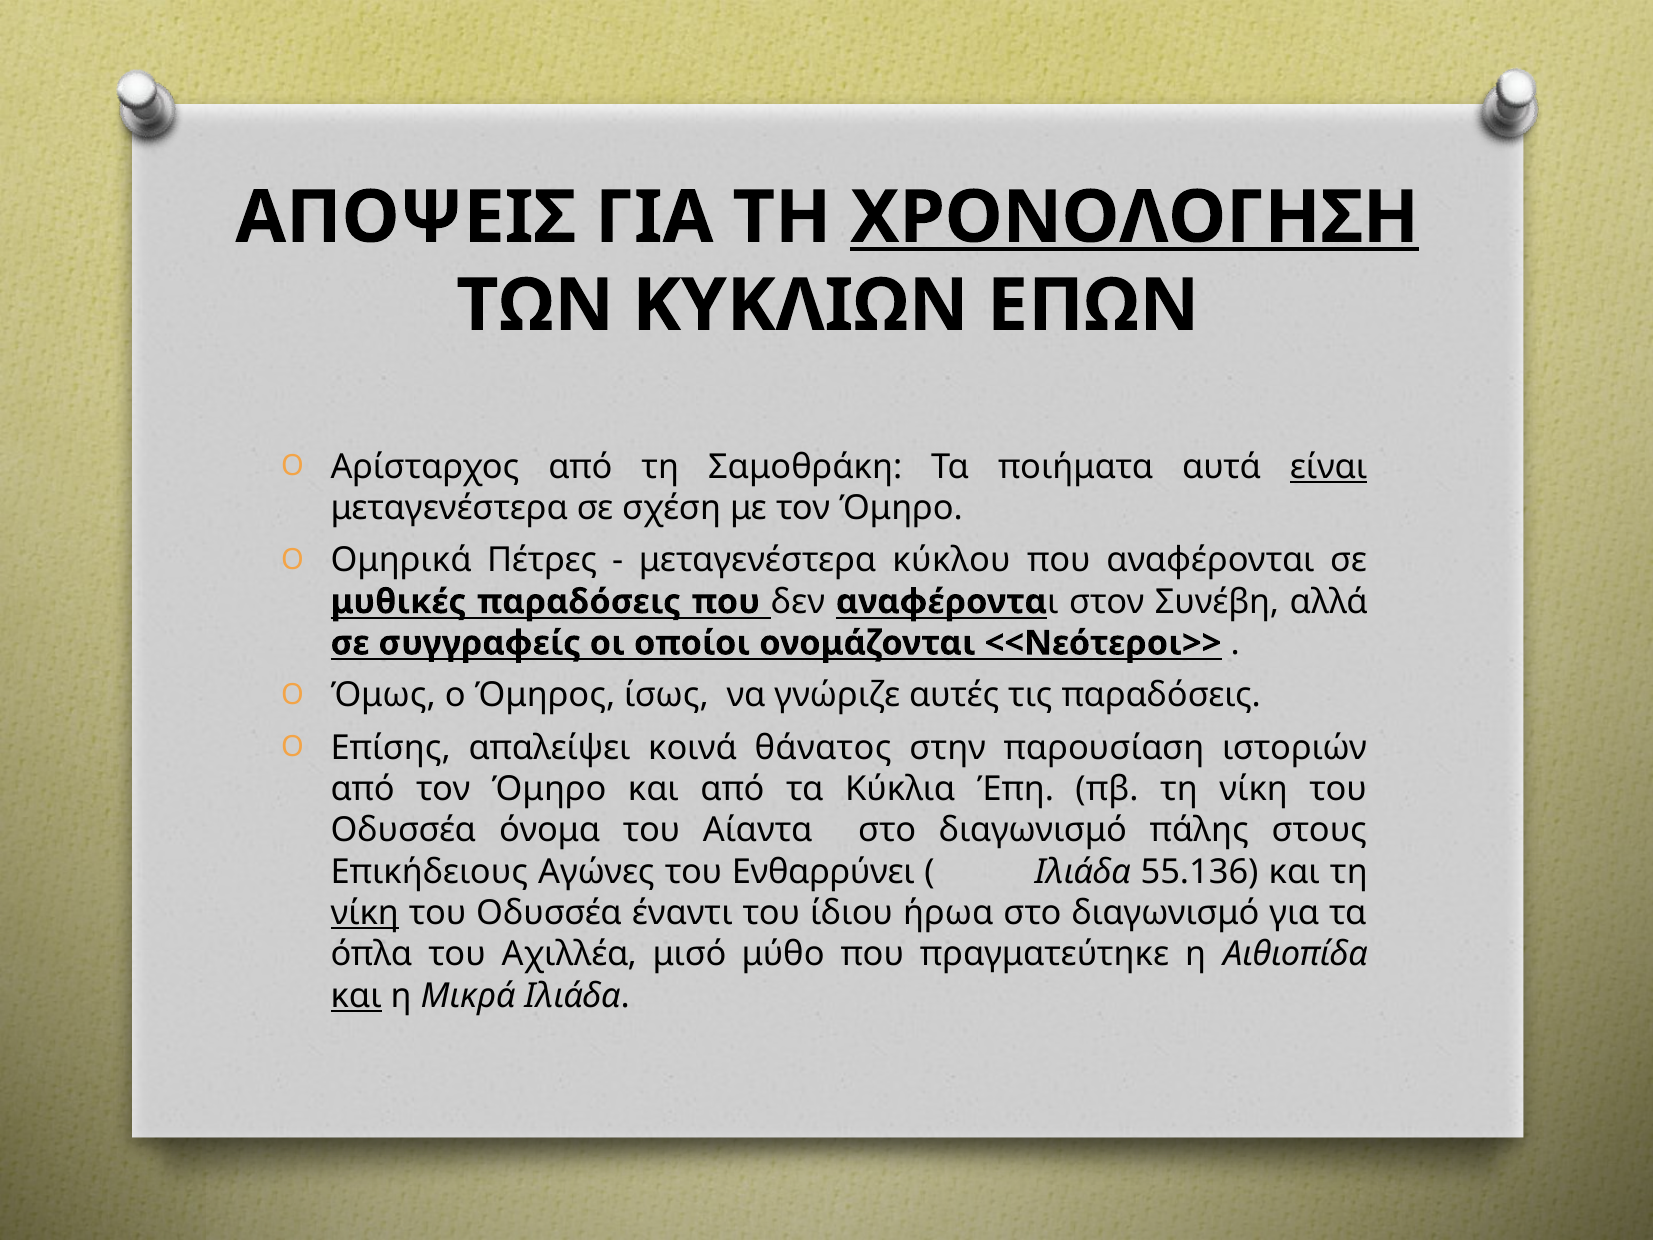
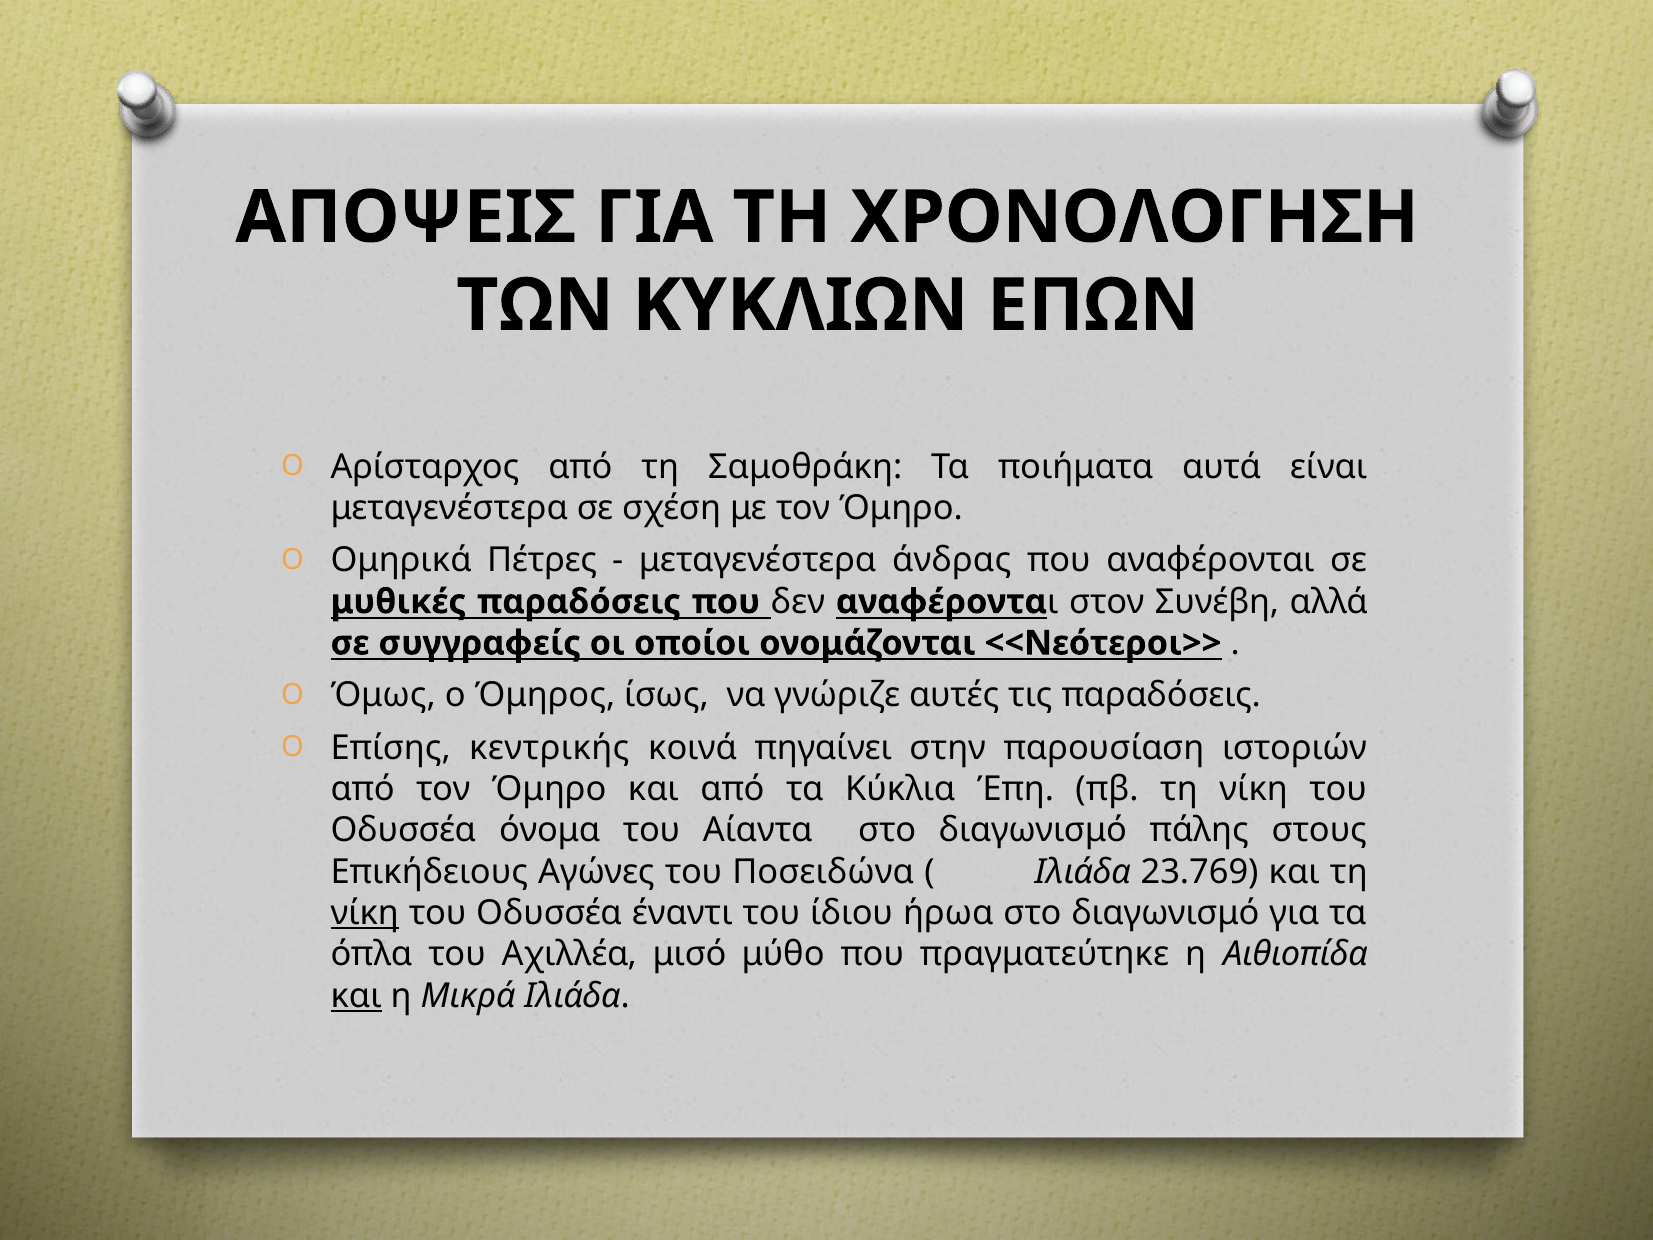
ΧΡΟΝΟΛΟΓΗΣΗ underline: present -> none
είναι underline: present -> none
κύκλου: κύκλου -> άνδρας
απαλείψει: απαλείψει -> κεντρικής
θάνατος: θάνατος -> πηγαίνει
Ενθαρρύνει: Ενθαρρύνει -> Ποσειδώνα
55.136: 55.136 -> 23.769
